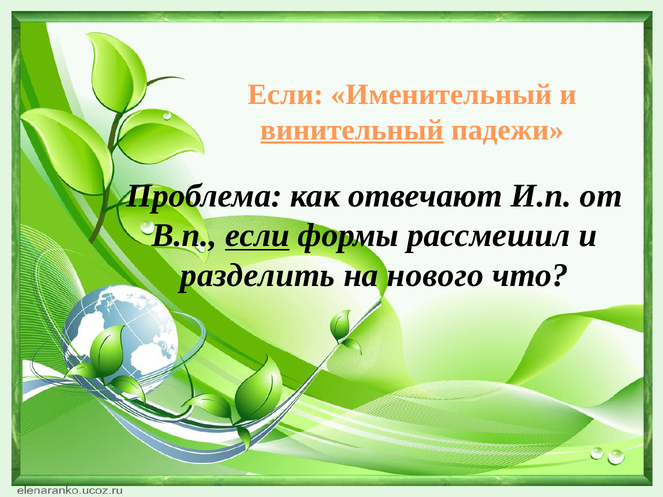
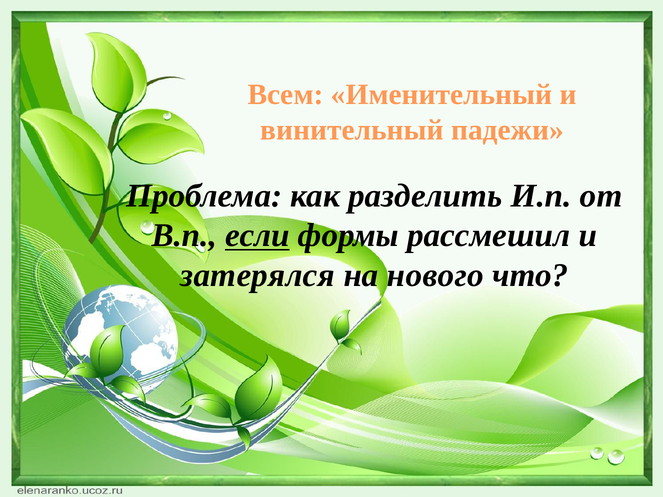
Если at (286, 95): Если -> Всем
винительный underline: present -> none
отвечают: отвечают -> разделить
разделить: разделить -> затерялся
